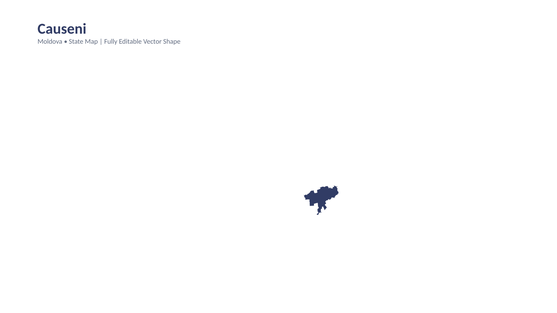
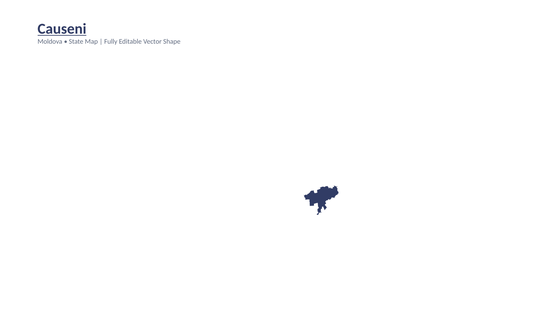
Causeni underline: none -> present
